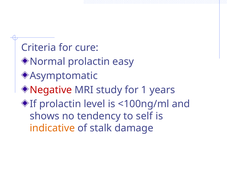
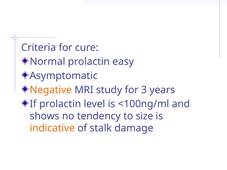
Negative colour: red -> orange
1: 1 -> 3
self: self -> size
